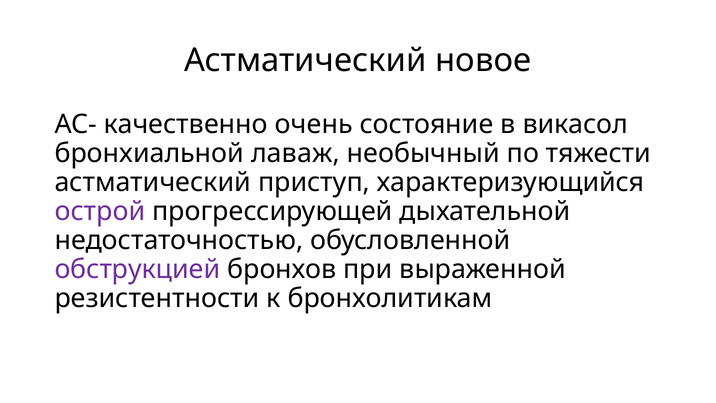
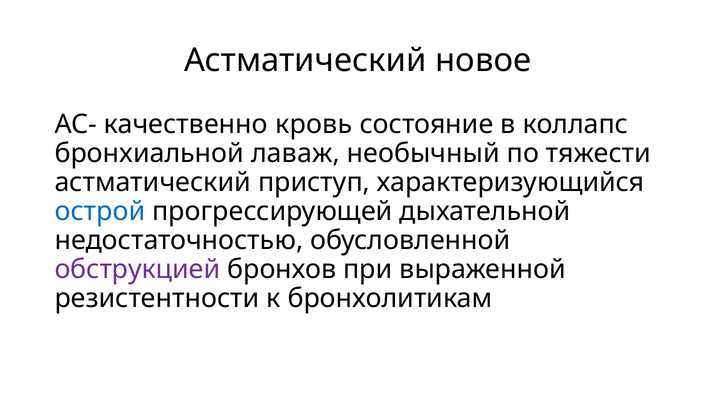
очень: очень -> кровь
викасол: викасол -> коллапс
острой colour: purple -> blue
